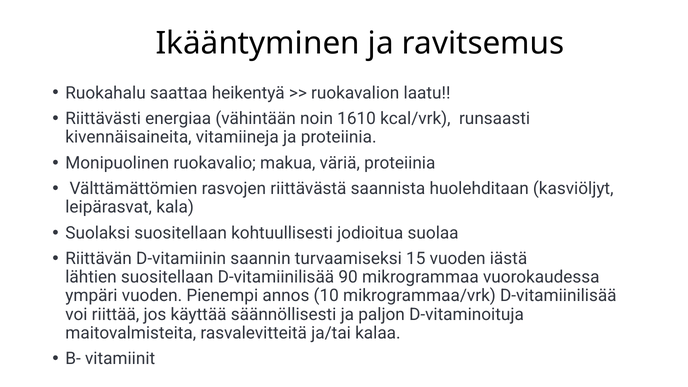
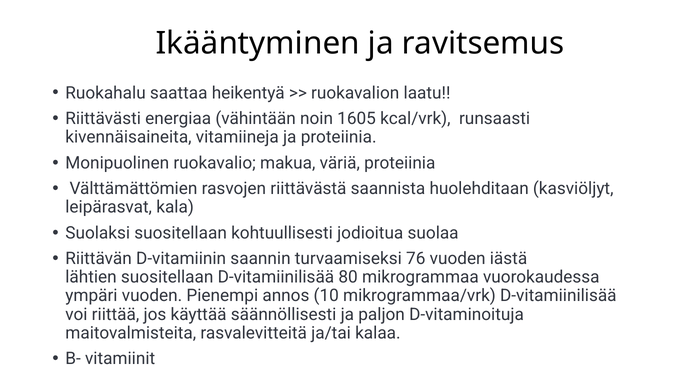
1610: 1610 -> 1605
15: 15 -> 76
90: 90 -> 80
